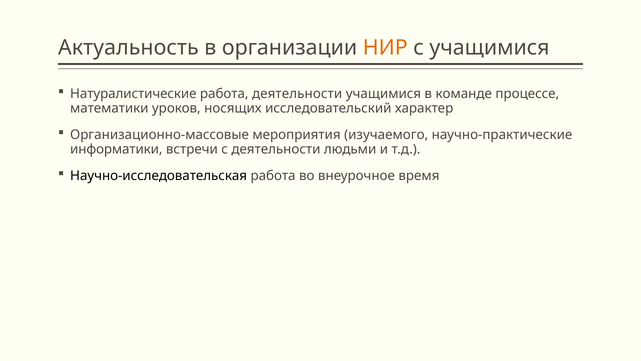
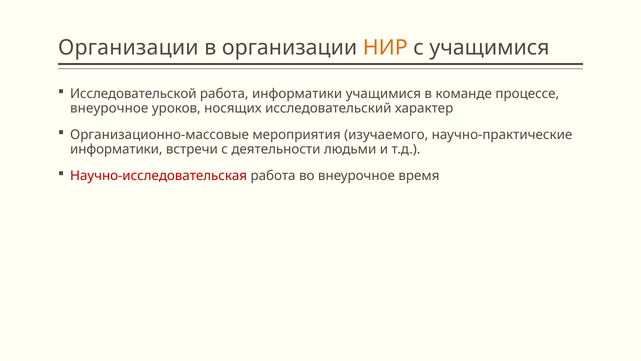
Актуальность at (128, 48): Актуальность -> Организации
Натуралистические: Натуралистические -> Исследовательской
работа деятельности: деятельности -> информатики
математики at (109, 108): математики -> внеурочное
Научно-исследовательская colour: black -> red
